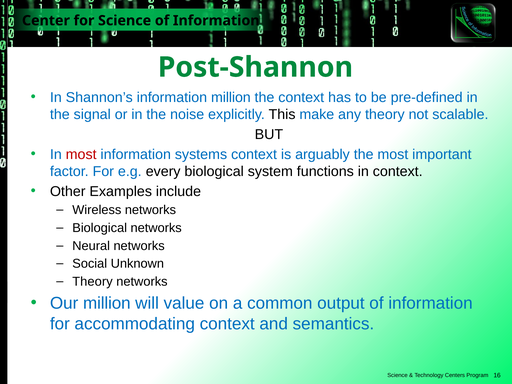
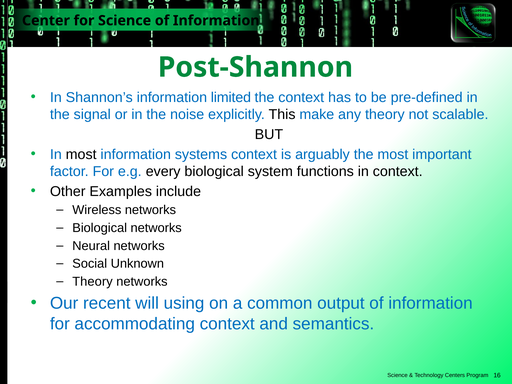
information million: million -> limited
most at (81, 154) colour: red -> black
Our million: million -> recent
value: value -> using
